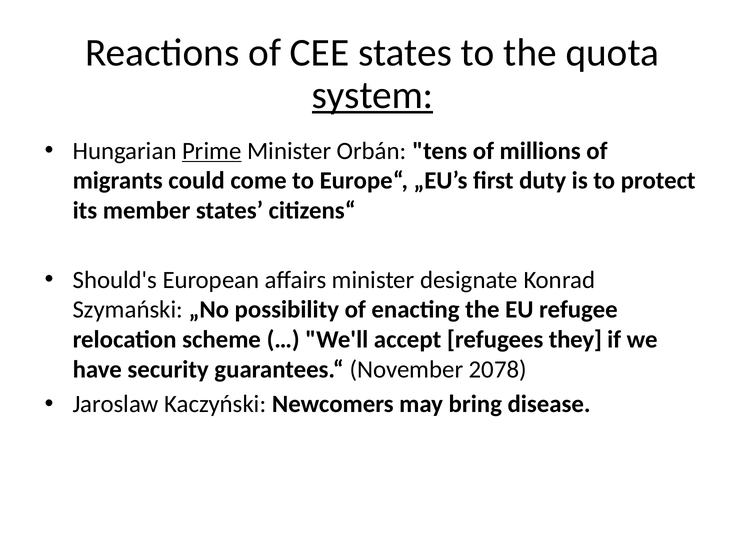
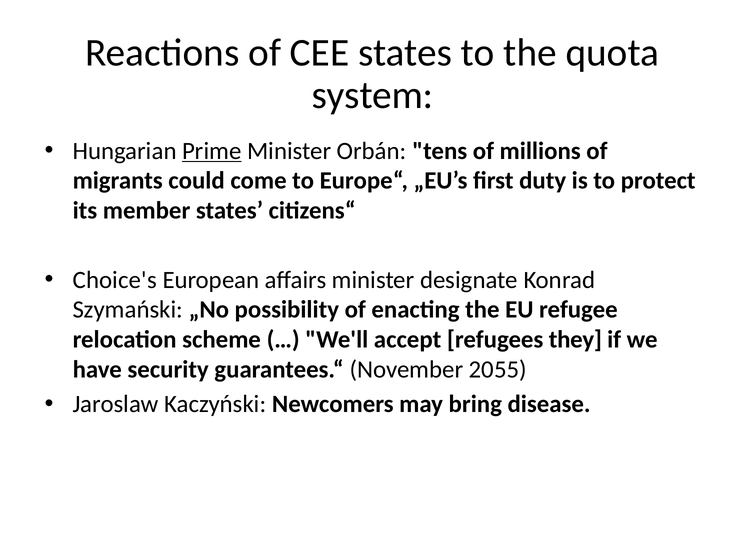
system underline: present -> none
Should's: Should's -> Choice's
2078: 2078 -> 2055
